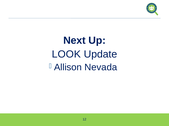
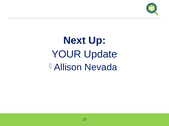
LOOK: LOOK -> YOUR
